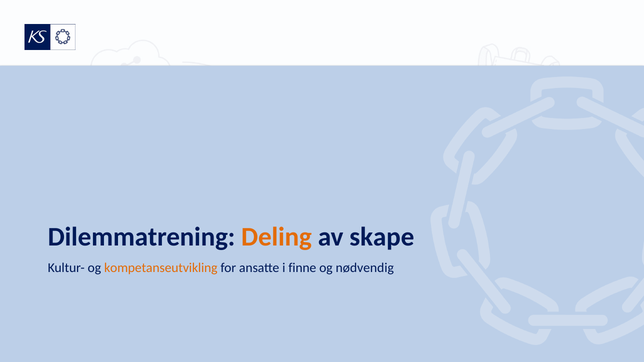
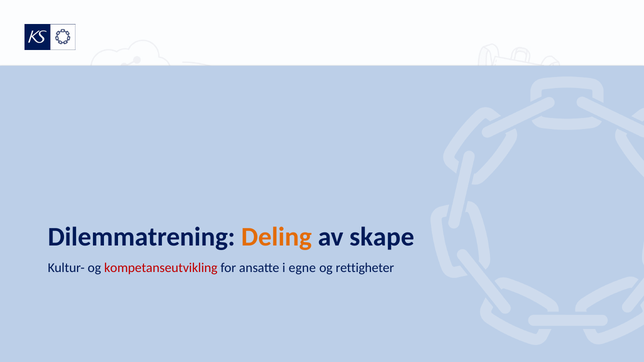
kompetanseutvikling colour: orange -> red
finne: finne -> egne
nødvendig: nødvendig -> rettigheter
